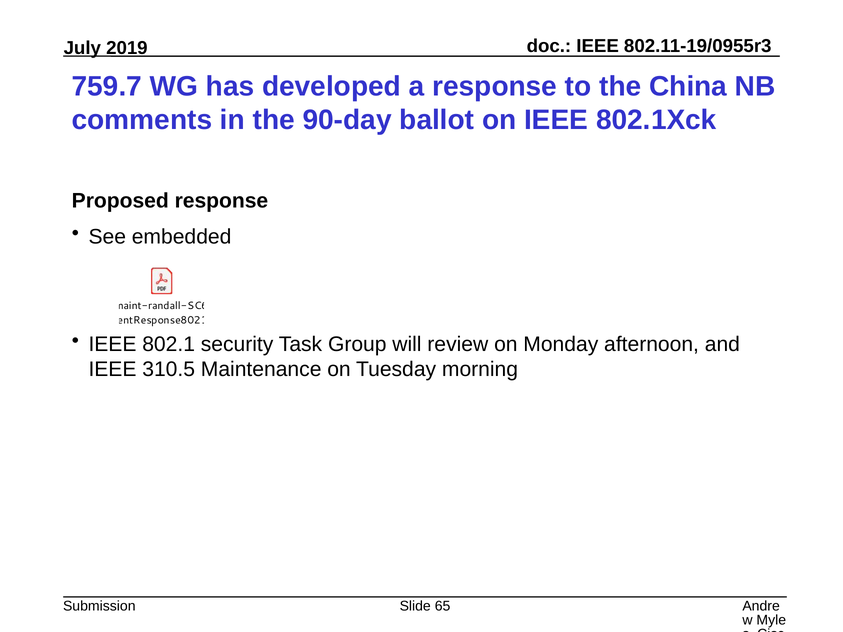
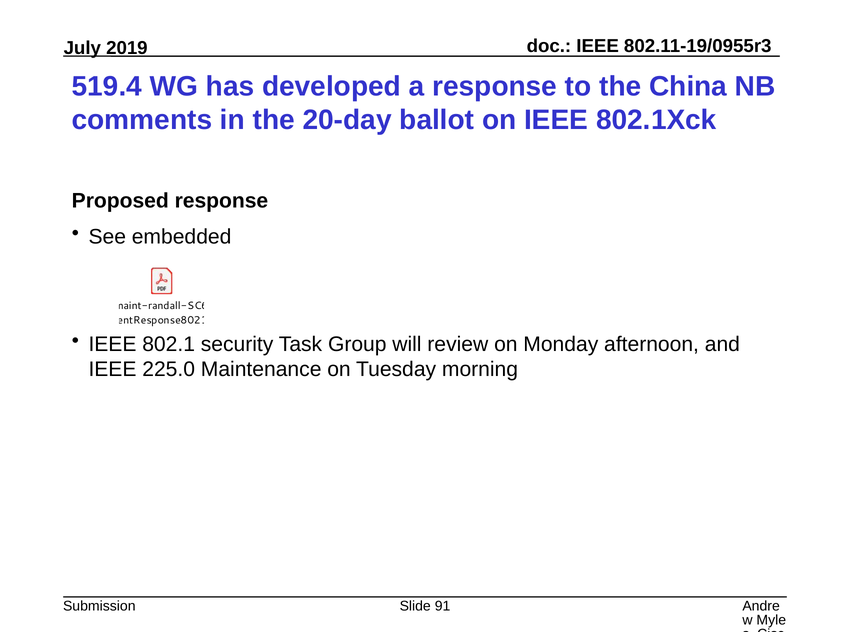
759.7: 759.7 -> 519.4
90-day: 90-day -> 20-day
310.5: 310.5 -> 225.0
65: 65 -> 91
